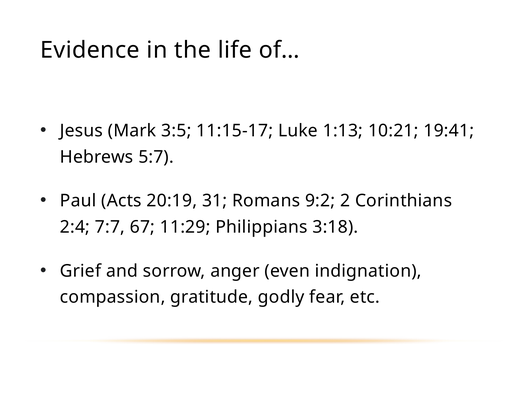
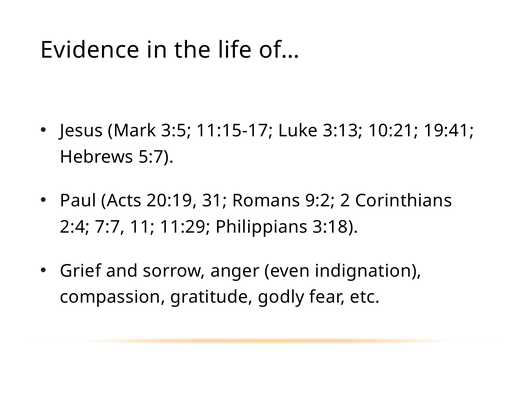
1:13: 1:13 -> 3:13
67: 67 -> 11
